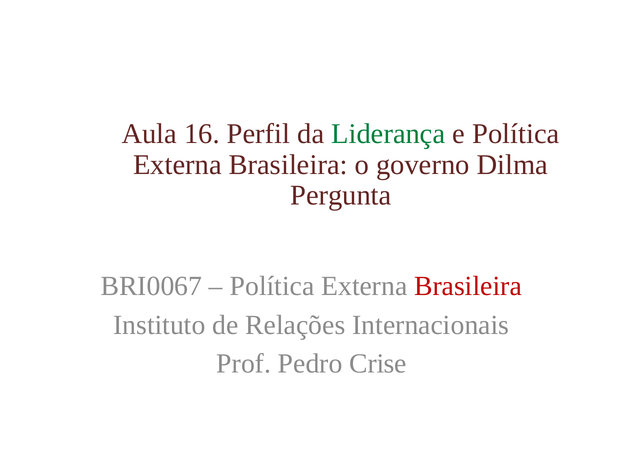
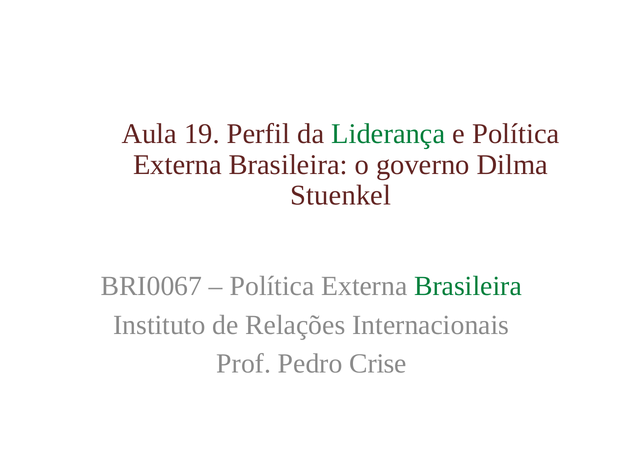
16: 16 -> 19
Pergunta: Pergunta -> Stuenkel
Brasileira at (468, 286) colour: red -> green
